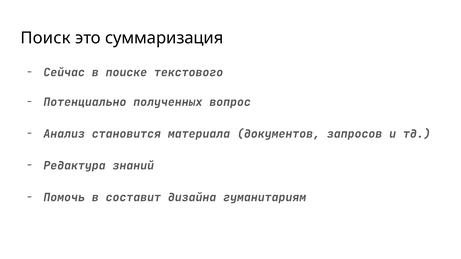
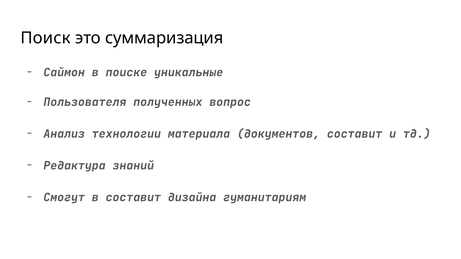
Сейчас: Сейчас -> Саймон
текстового: текстового -> уникальные
Потенциально: Потенциально -> Пользователя
становится: становится -> технологии
документов запросов: запросов -> составит
Помочь: Помочь -> Смогут
